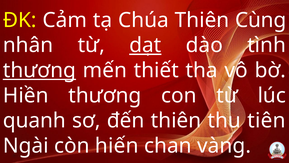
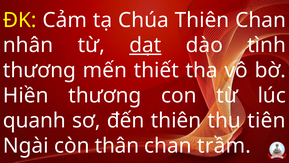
Thiên Cùng: Cùng -> Chan
thương at (39, 70) underline: present -> none
hiến: hiến -> thân
vàng: vàng -> trầm
